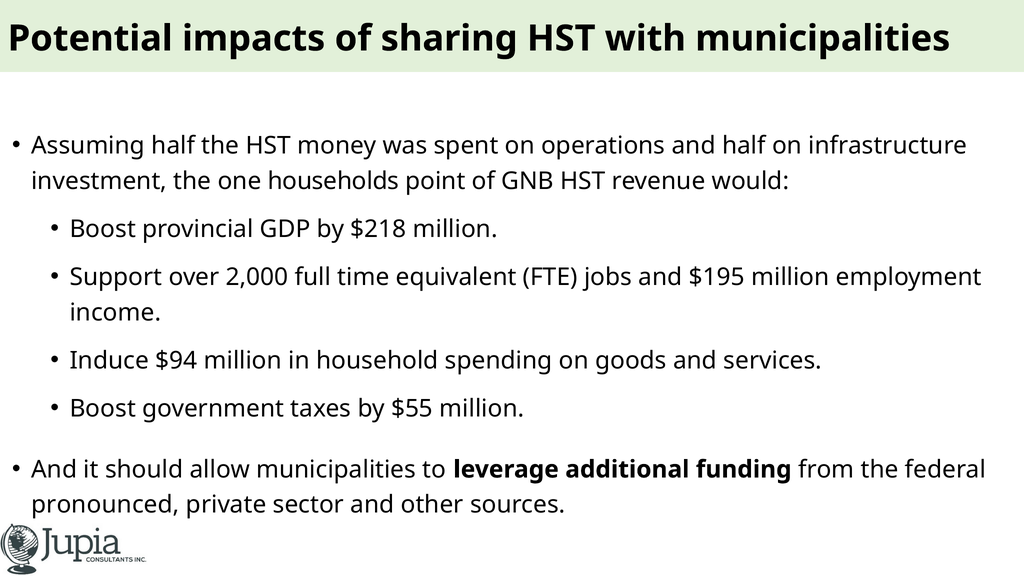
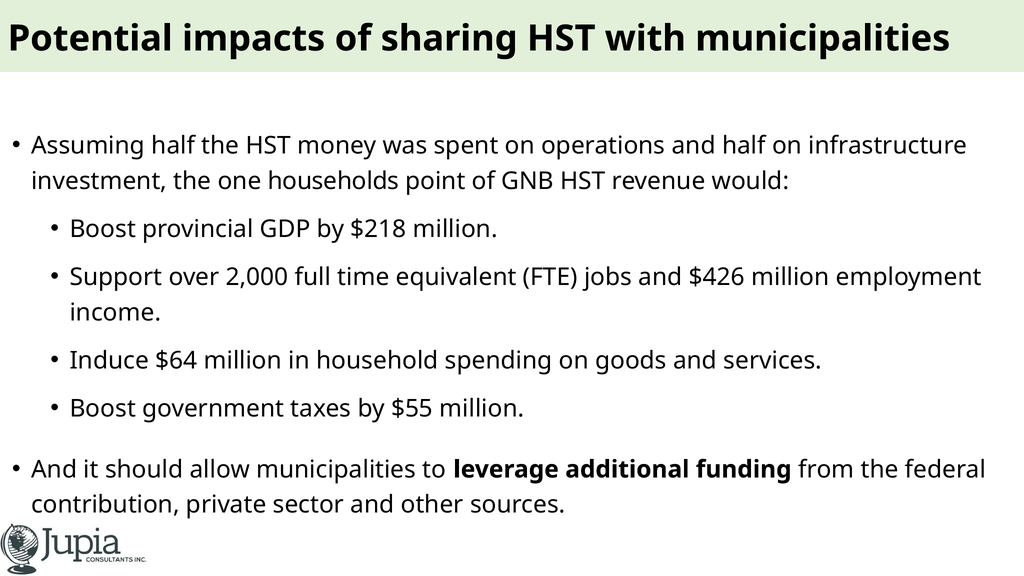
$195: $195 -> $426
$94: $94 -> $64
pronounced: pronounced -> contribution
